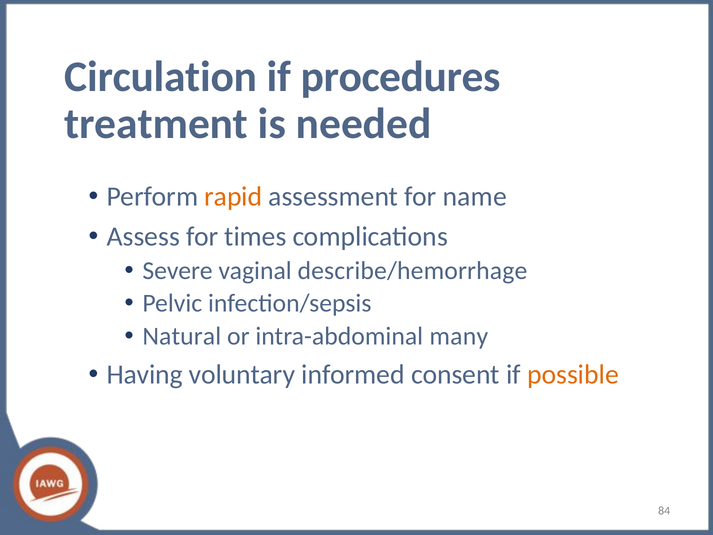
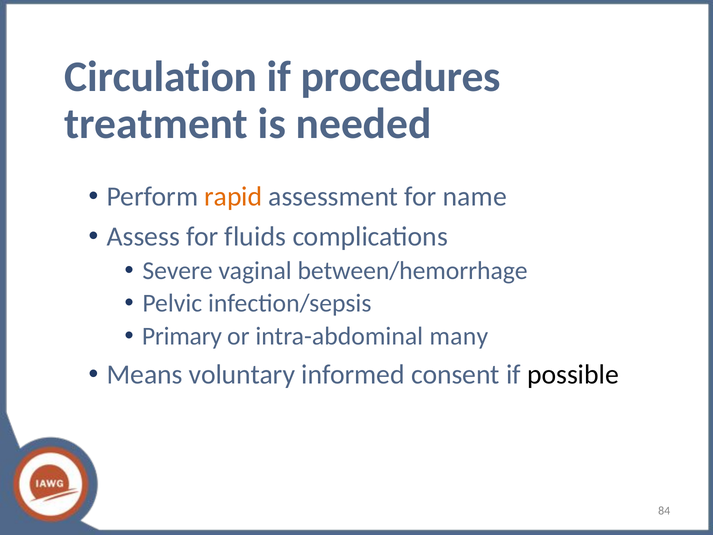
times: times -> fluids
describe/hemorrhage: describe/hemorrhage -> between/hemorrhage
Natural: Natural -> Primary
Having: Having -> Means
possible colour: orange -> black
